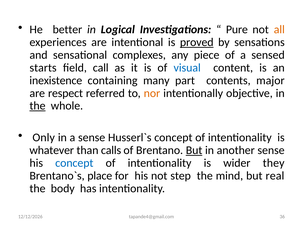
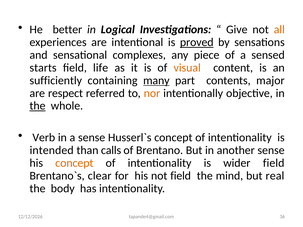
Pure: Pure -> Give
call: call -> life
visual colour: blue -> orange
inexistence: inexistence -> sufficiently
many underline: none -> present
Only: Only -> Verb
whatever: whatever -> intended
But at (194, 150) underline: present -> none
concept at (74, 163) colour: blue -> orange
wider they: they -> field
place: place -> clear
not step: step -> field
